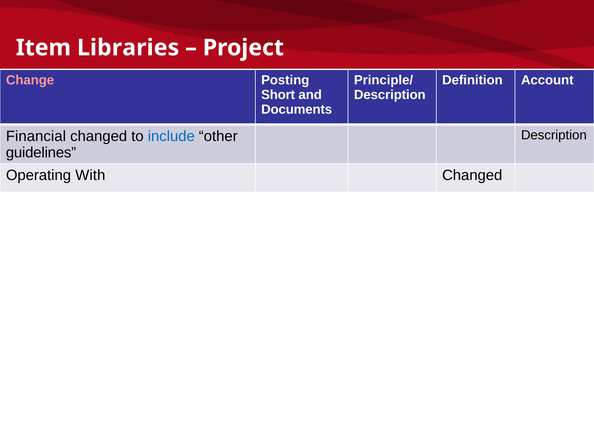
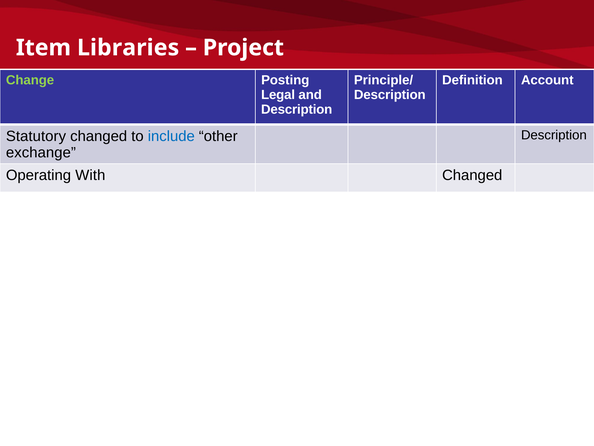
Change colour: pink -> light green
Short: Short -> Legal
Documents at (297, 109): Documents -> Description
Financial: Financial -> Statutory
guidelines: guidelines -> exchange
